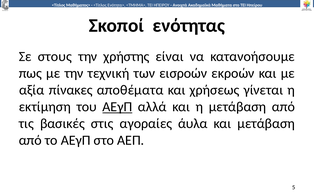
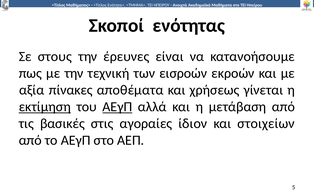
χρήστης: χρήστης -> έρευνες
εκτίμηση underline: none -> present
άυλα: άυλα -> ίδιον
και µετάβαση: µετάβαση -> στοιχείων
